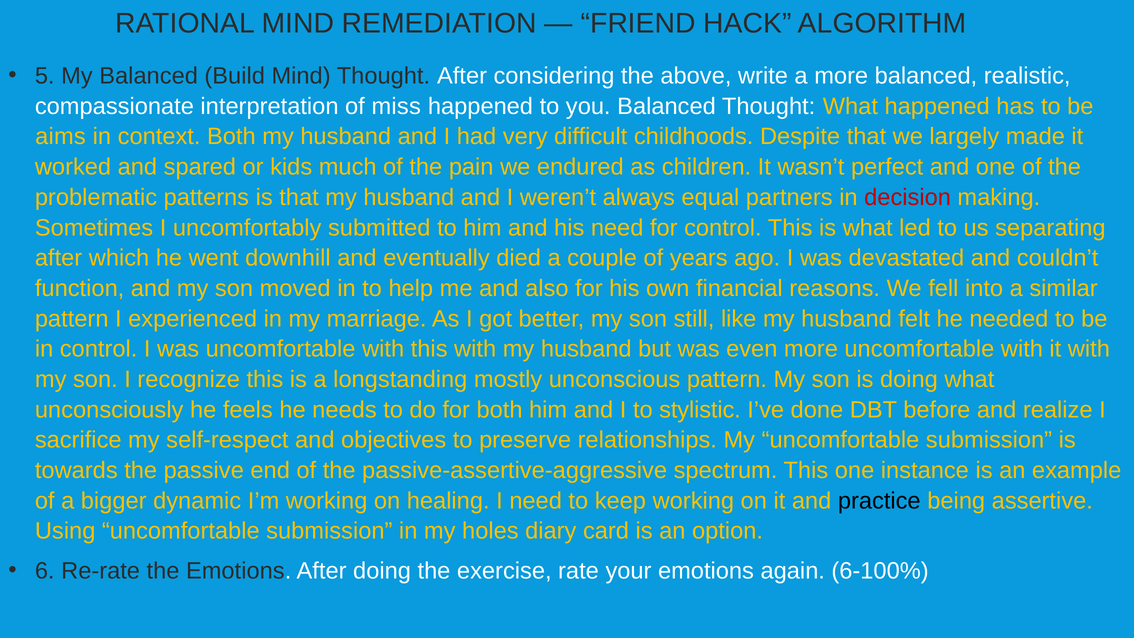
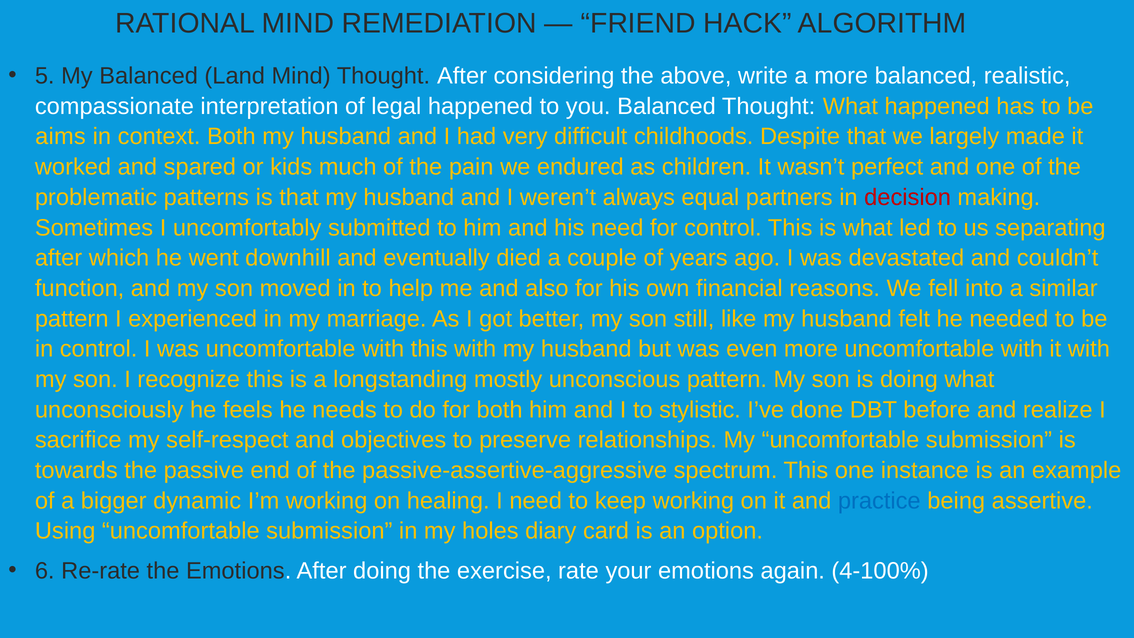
Build: Build -> Land
miss: miss -> legal
practice colour: black -> blue
6-100%: 6-100% -> 4-100%
